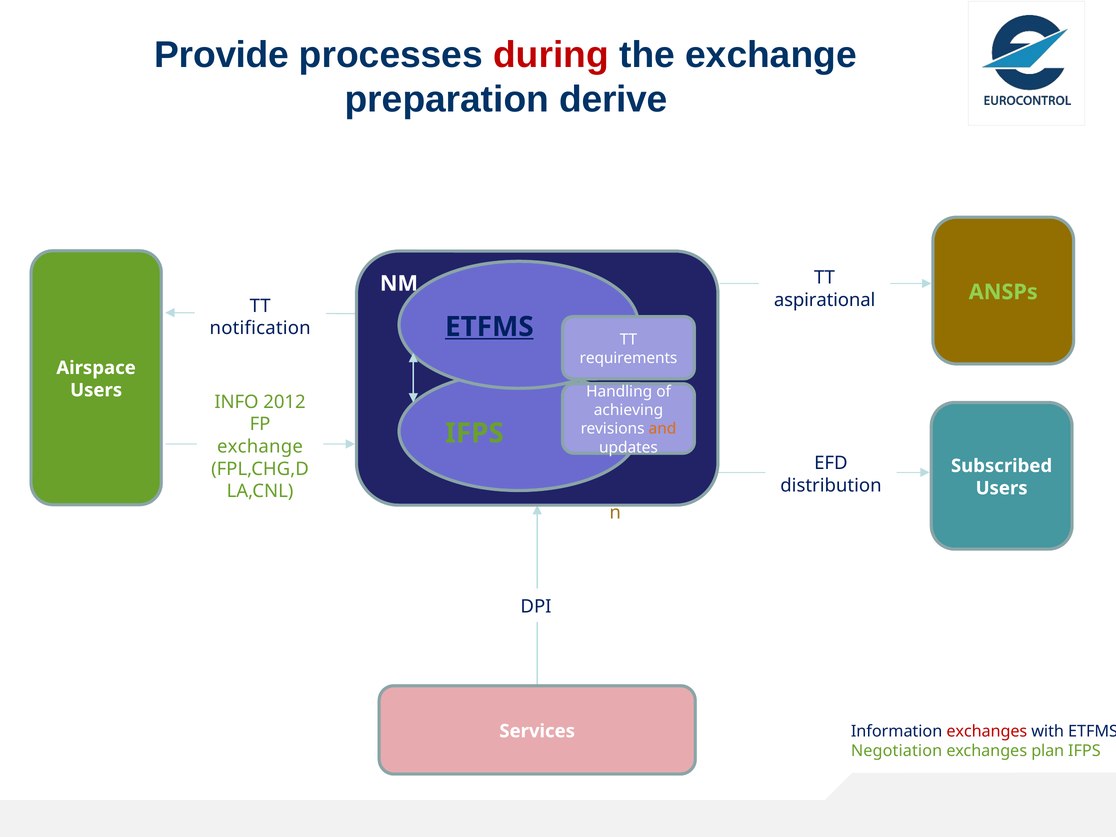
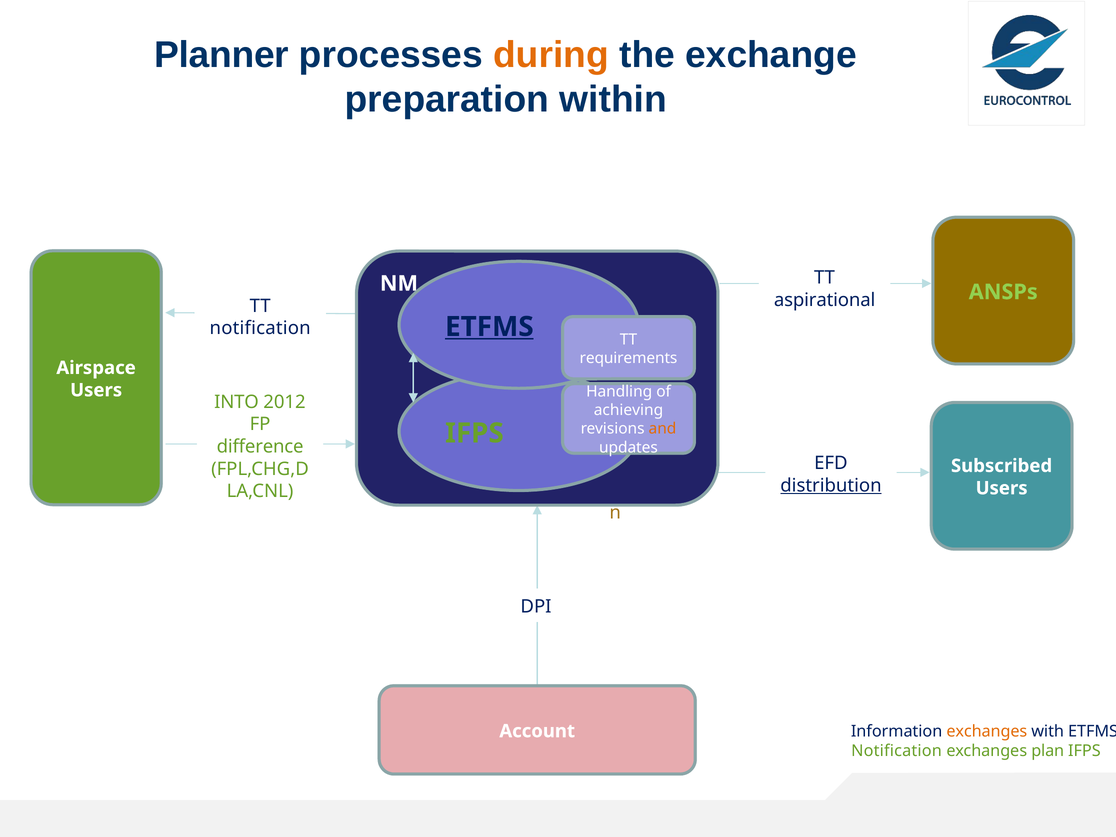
Provide: Provide -> Planner
during colour: red -> orange
derive: derive -> within
INFO: INFO -> INTO
exchange at (260, 447): exchange -> difference
distribution underline: none -> present
Services: Services -> Account
exchanges at (987, 731) colour: red -> orange
Negotiation at (897, 751): Negotiation -> Notification
